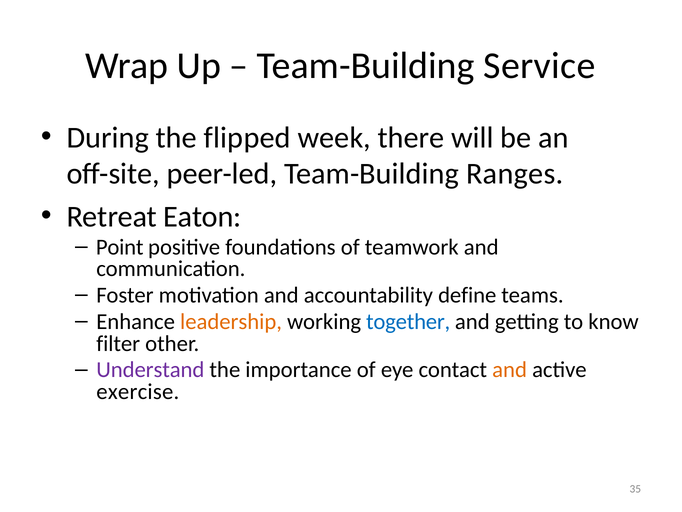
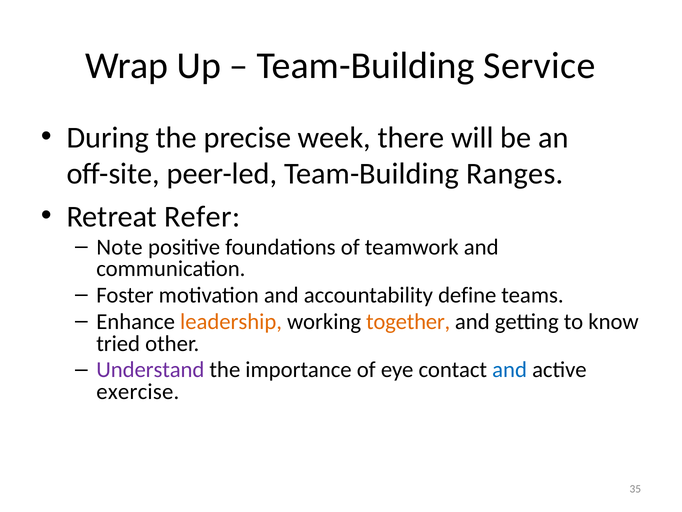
flipped: flipped -> precise
Eaton: Eaton -> Refer
Point: Point -> Note
together colour: blue -> orange
filter: filter -> tried
and at (510, 370) colour: orange -> blue
